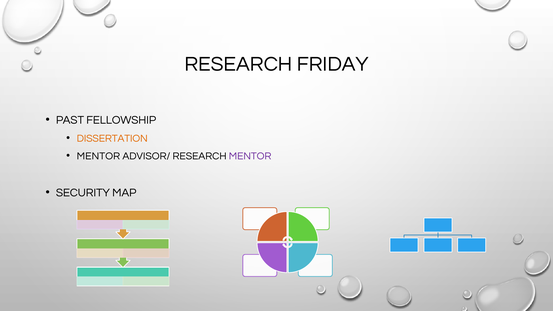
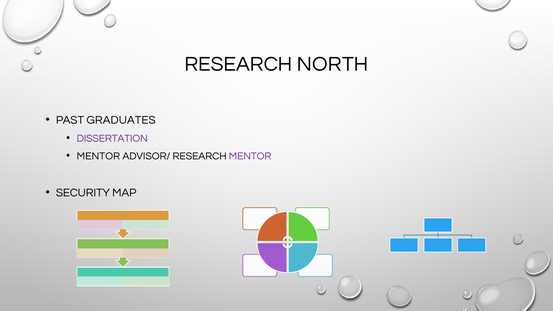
FRIDAY: FRIDAY -> NORTH
FELLOWSHIP: FELLOWSHIP -> GRADUATES
DISSERTATION colour: orange -> purple
